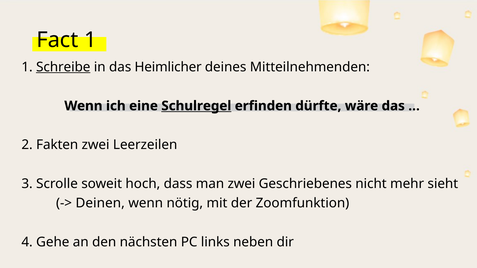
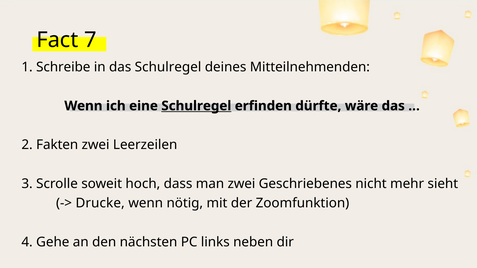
Fact 1: 1 -> 7
Schreibe underline: present -> none
das Heimlicher: Heimlicher -> Schulregel
Deinen: Deinen -> Drucke
